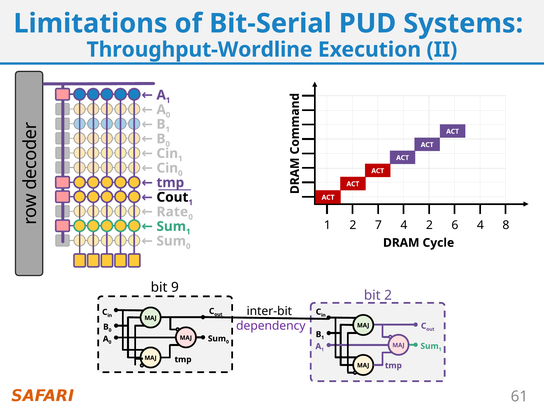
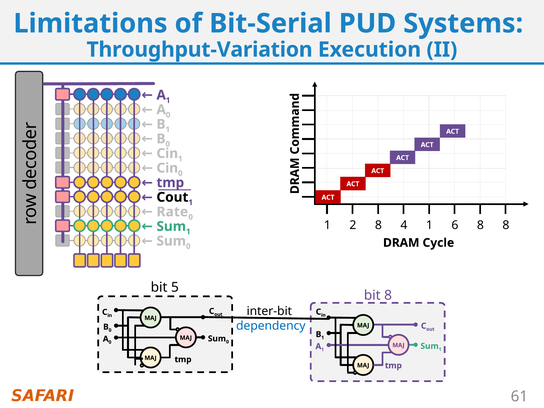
Throughput-Wordline: Throughput-Wordline -> Throughput-Variation
2 7: 7 -> 8
4 2: 2 -> 1
6 4: 4 -> 8
9: 9 -> 5
bit 2: 2 -> 8
dependency colour: purple -> blue
